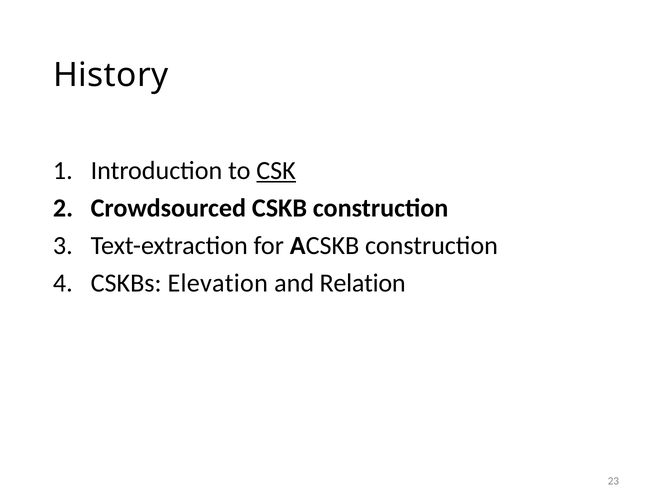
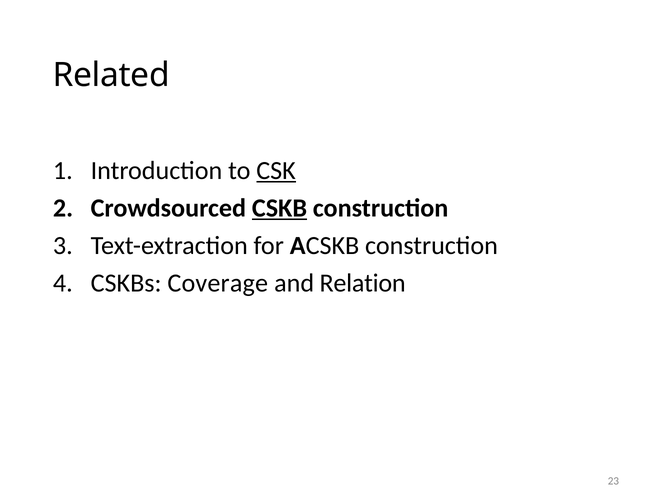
History: History -> Related
CSKB underline: none -> present
Elevation: Elevation -> Coverage
